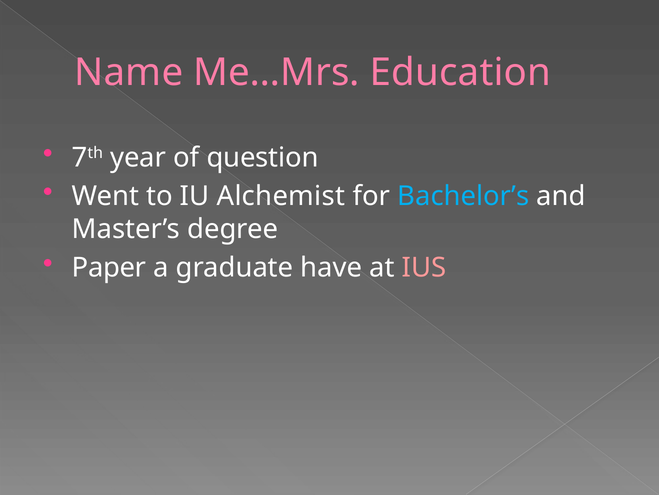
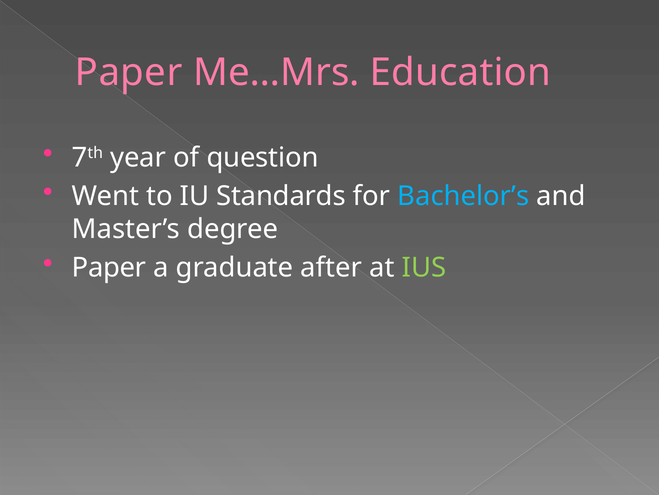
Name at (129, 72): Name -> Paper
Alchemist: Alchemist -> Standards
have: have -> after
IUS colour: pink -> light green
